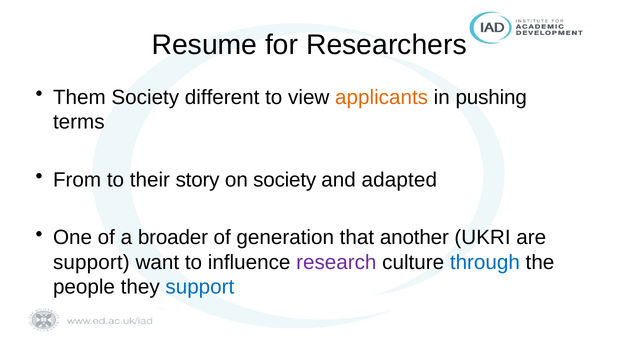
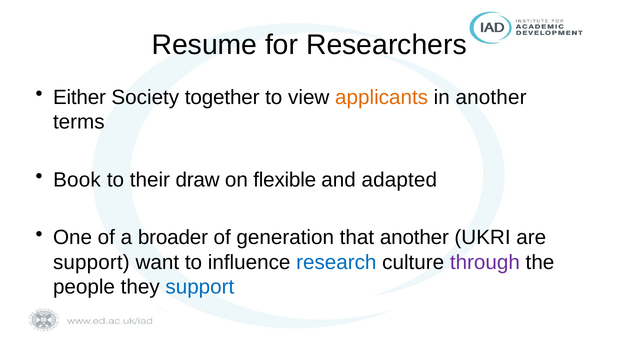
Them: Them -> Either
different: different -> together
in pushing: pushing -> another
From: From -> Book
story: story -> draw
on society: society -> flexible
research colour: purple -> blue
through colour: blue -> purple
